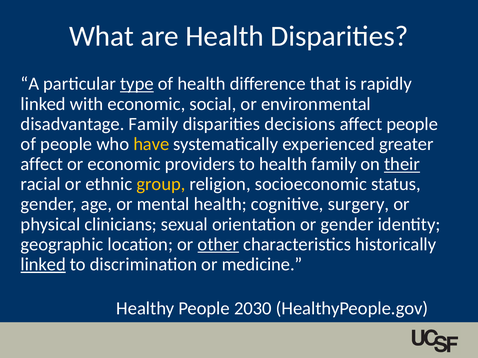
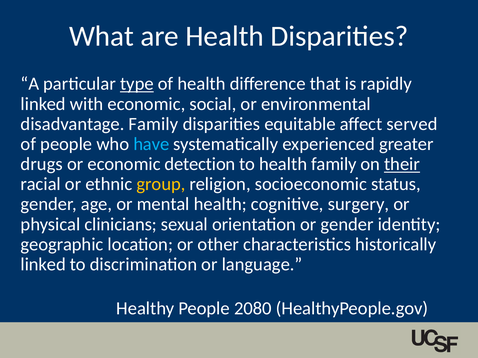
decisions: decisions -> equitable
affect people: people -> served
have colour: yellow -> light blue
affect at (42, 164): affect -> drugs
providers: providers -> detection
other underline: present -> none
linked at (43, 265) underline: present -> none
medicine: medicine -> language
2030: 2030 -> 2080
